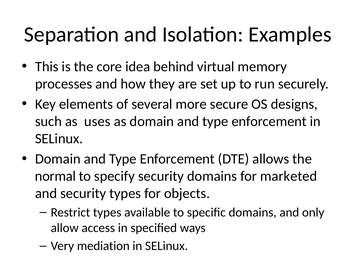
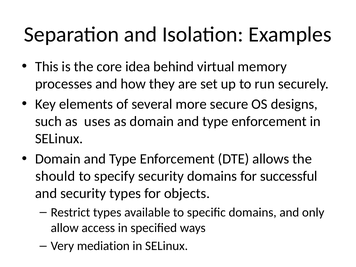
normal: normal -> should
marketed: marketed -> successful
